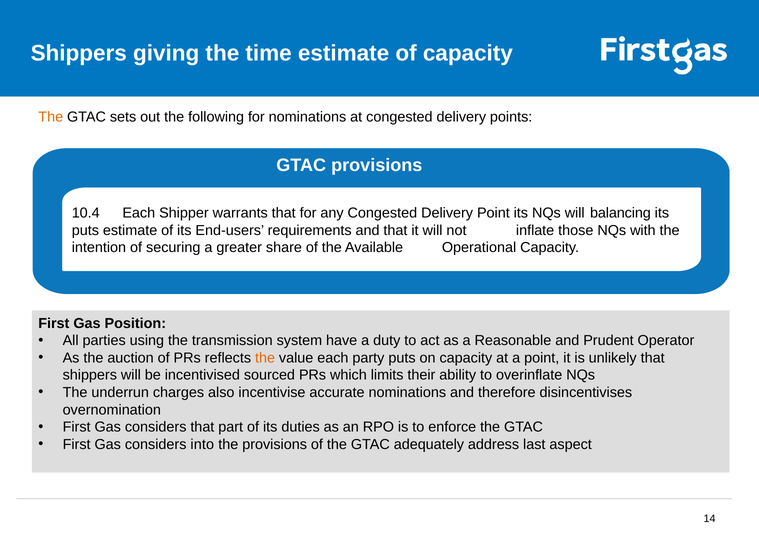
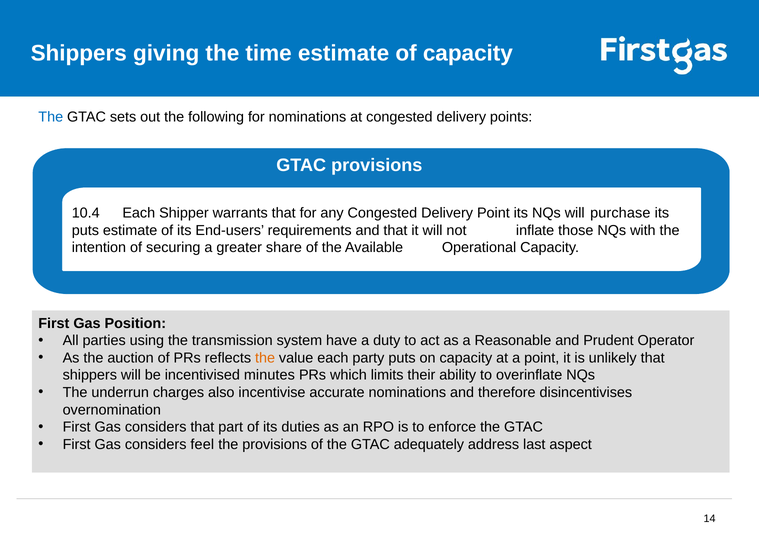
The at (51, 117) colour: orange -> blue
balancing: balancing -> purchase
sourced: sourced -> minutes
into: into -> feel
